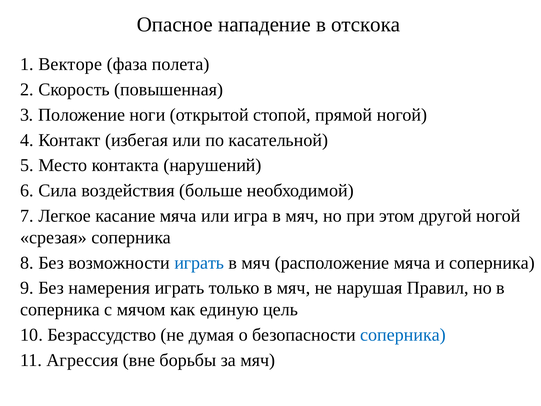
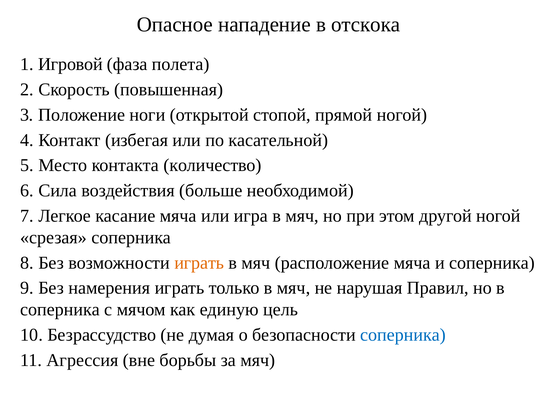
Векторе: Векторе -> Игровой
нарушений: нарушений -> количество
играть at (199, 263) colour: blue -> orange
